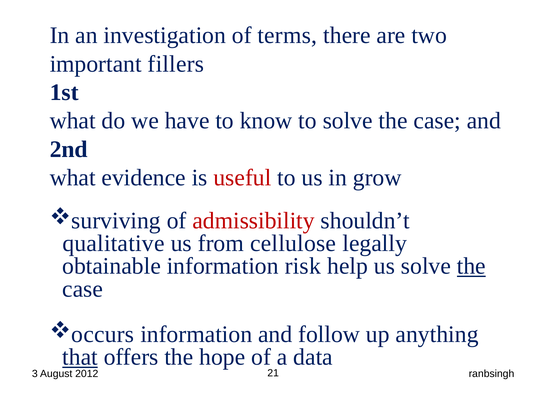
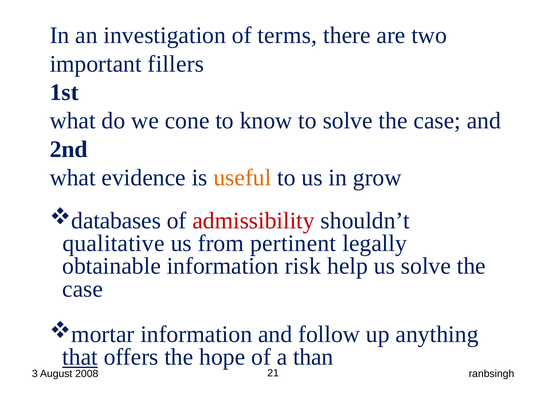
have: have -> cone
useful colour: red -> orange
surviving: surviving -> databases
cellulose: cellulose -> pertinent
the at (471, 266) underline: present -> none
occurs: occurs -> mortar
data: data -> than
2012: 2012 -> 2008
